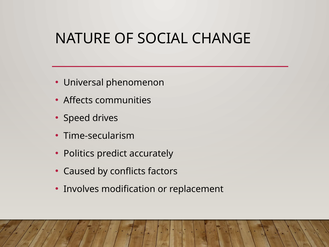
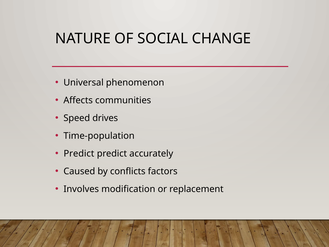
Time-secularism: Time-secularism -> Time-population
Politics at (79, 153): Politics -> Predict
